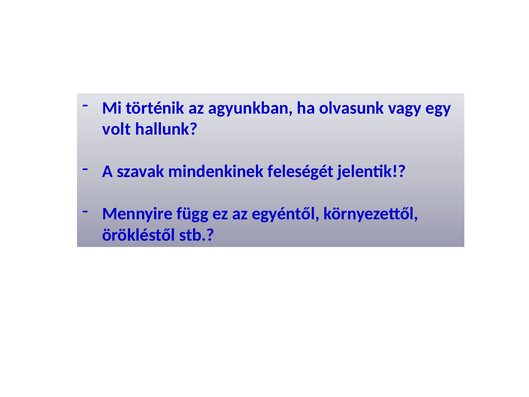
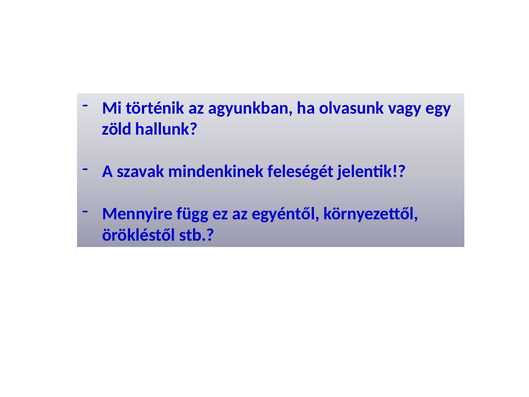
volt: volt -> zöld
